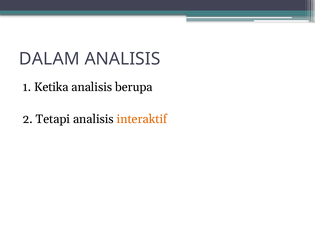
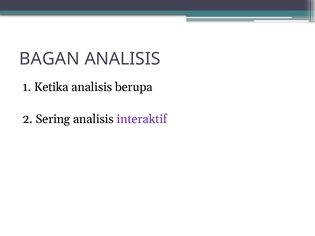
DALAM: DALAM -> BAGAN
Tetapi: Tetapi -> Sering
interaktif colour: orange -> purple
